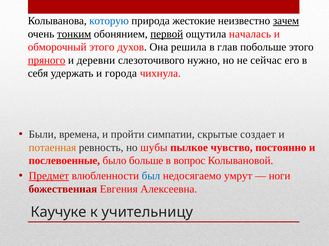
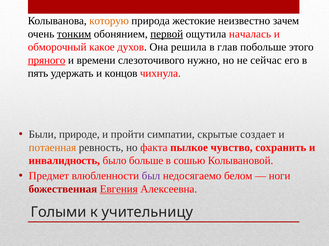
которую colour: blue -> orange
зачем underline: present -> none
обморочный этого: этого -> какое
деревни: деревни -> времени
себя: себя -> пять
города: города -> концов
времена: времена -> природе
шубы: шубы -> факта
постоянно: постоянно -> сохранить
послевоенные: послевоенные -> инвалидность
вопрос: вопрос -> сошью
Предмет underline: present -> none
был colour: blue -> purple
умрут: умрут -> белом
Евгения underline: none -> present
Каучуке: Каучуке -> Голыми
